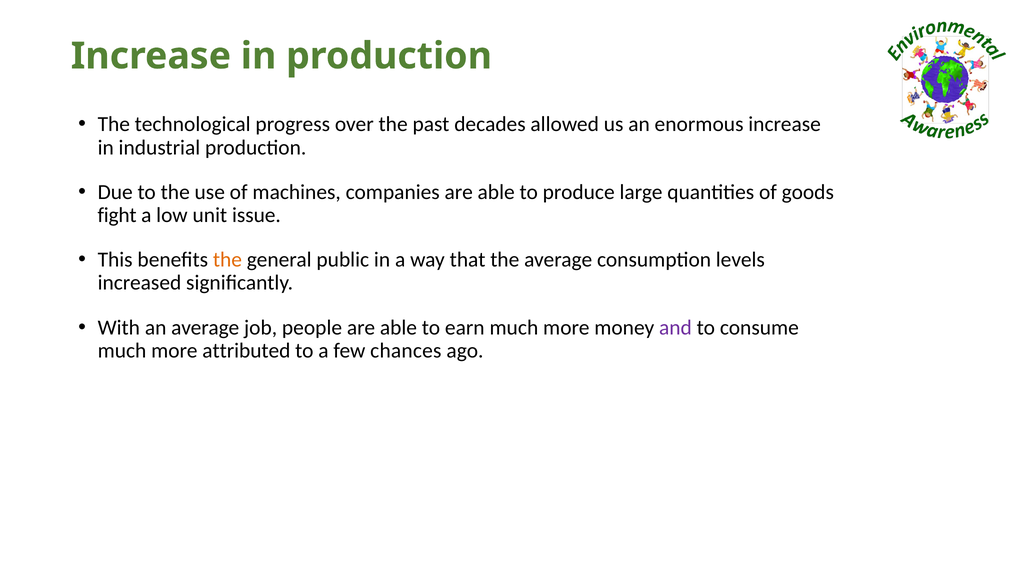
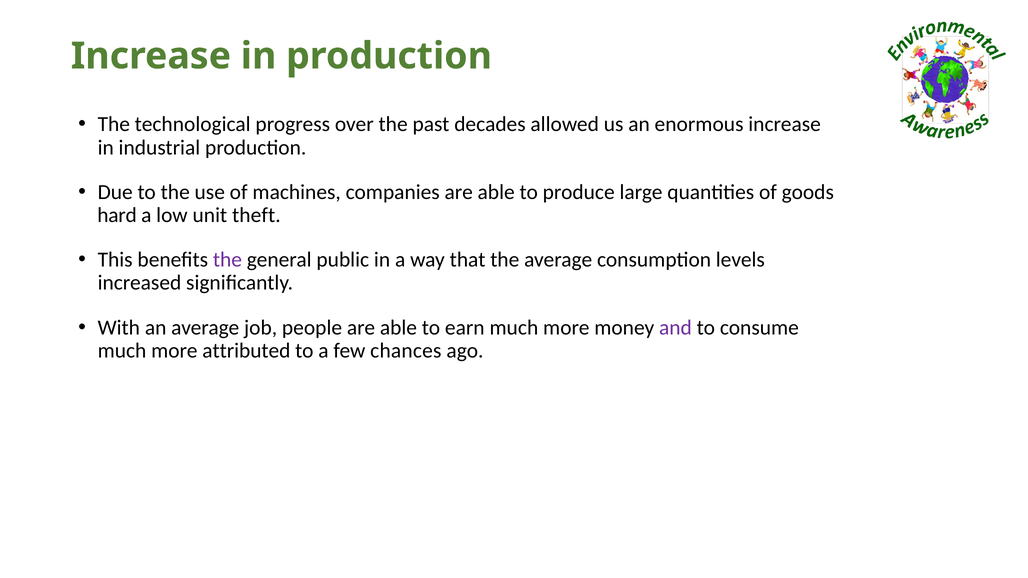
fight: fight -> hard
issue: issue -> theft
the at (227, 260) colour: orange -> purple
